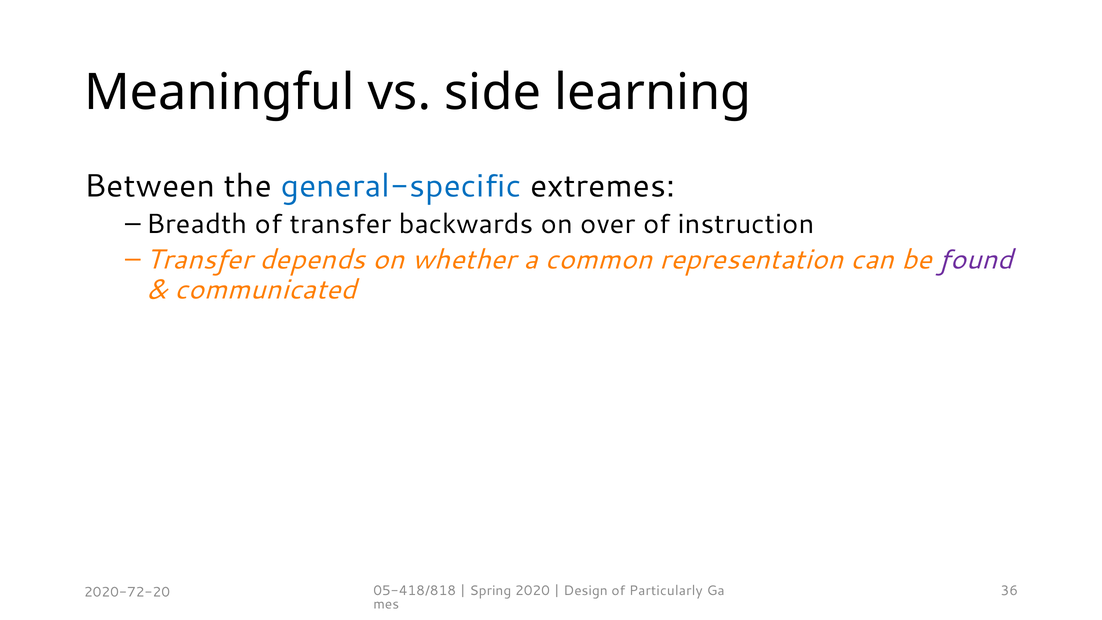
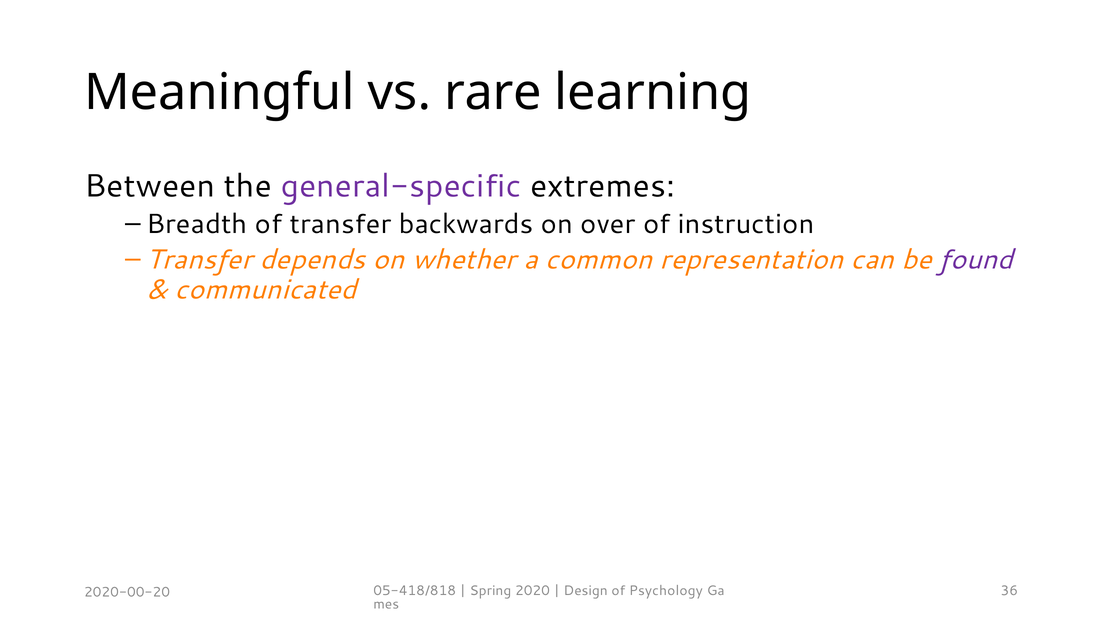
side: side -> rare
general-specific colour: blue -> purple
Particularly: Particularly -> Psychology
2020-72-20: 2020-72-20 -> 2020-00-20
